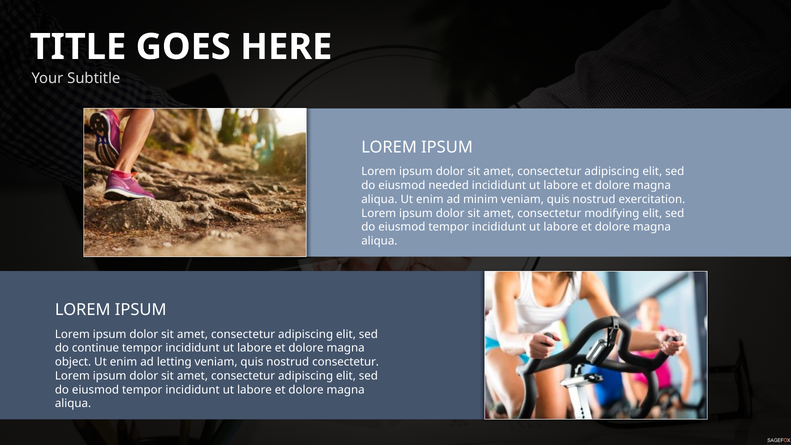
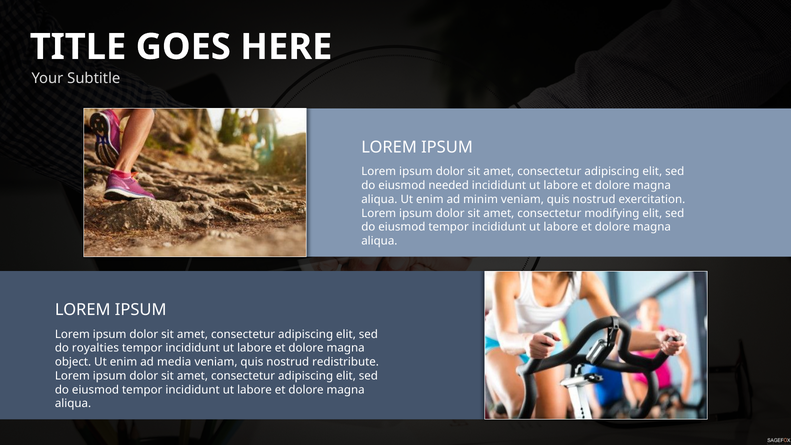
continue: continue -> royalties
letting: letting -> media
nostrud consectetur: consectetur -> redistribute
